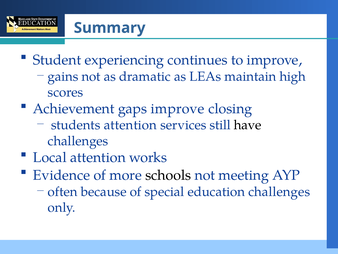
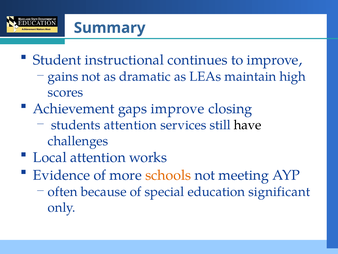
experiencing: experiencing -> instructional
schools colour: black -> orange
education challenges: challenges -> significant
